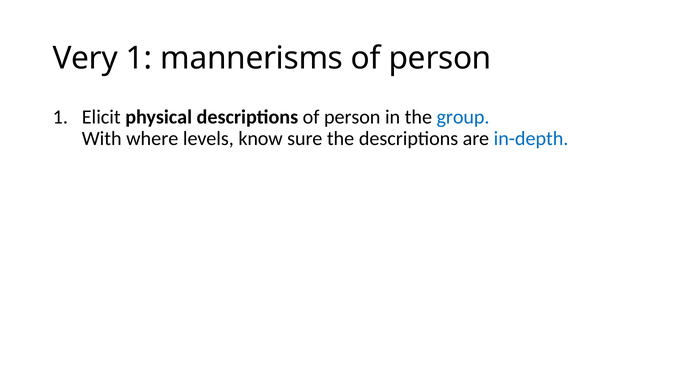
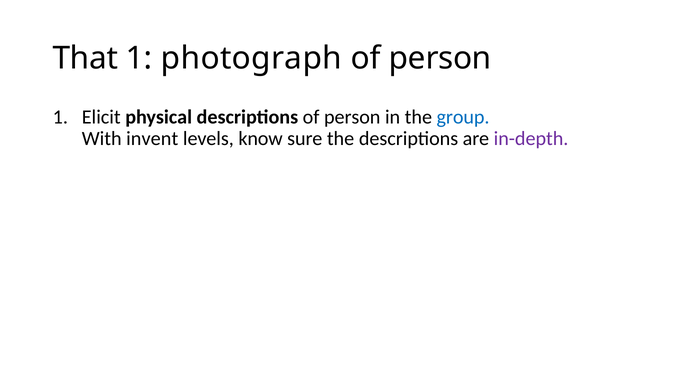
Very: Very -> That
mannerisms: mannerisms -> photograph
where: where -> invent
in-depth colour: blue -> purple
